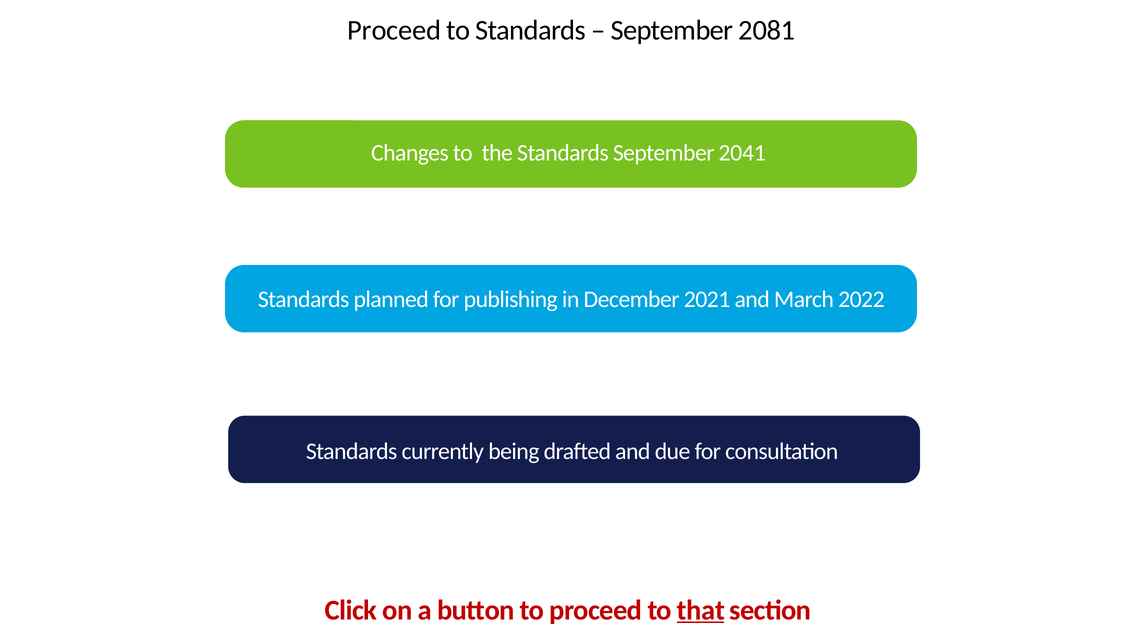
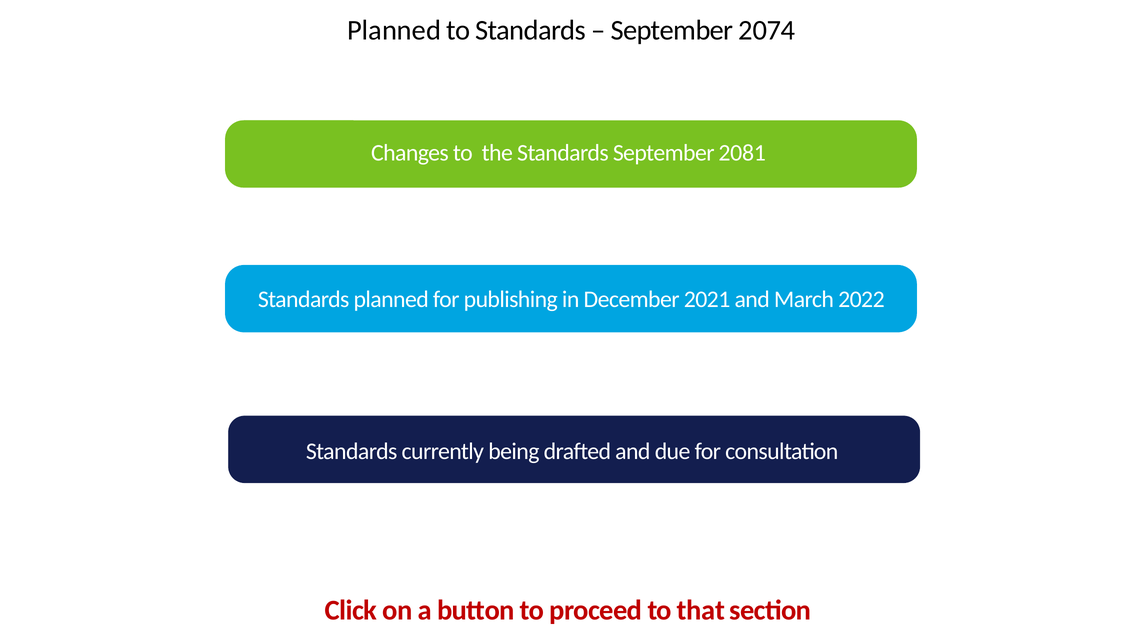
Proceed at (394, 30): Proceed -> Planned
2081: 2081 -> 2074
2041: 2041 -> 2081
that underline: present -> none
